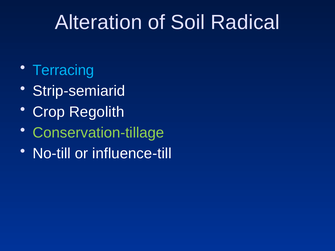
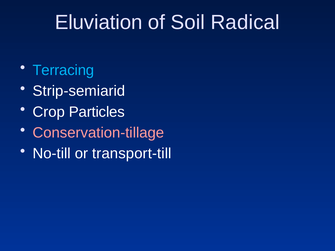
Alteration: Alteration -> Eluviation
Regolith: Regolith -> Particles
Conservation-tillage colour: light green -> pink
influence-till: influence-till -> transport-till
